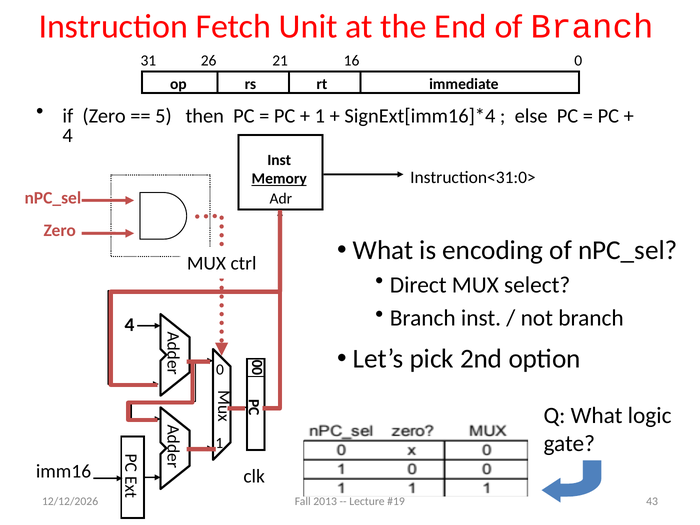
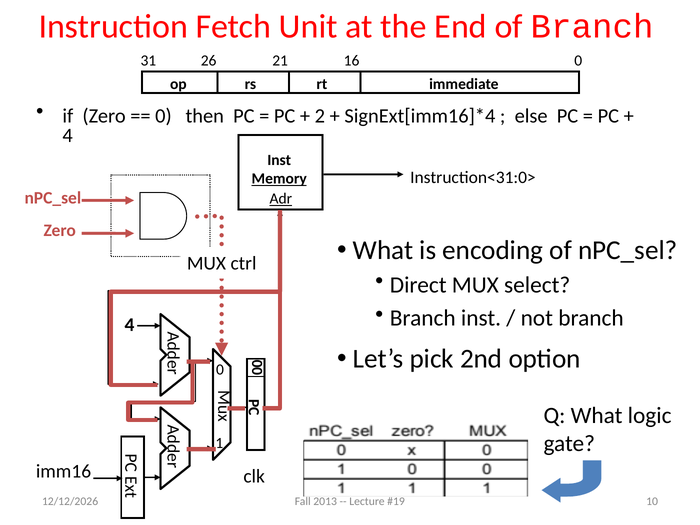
5 at (163, 116): 5 -> 0
1 at (320, 116): 1 -> 2
Adr underline: none -> present
43: 43 -> 10
